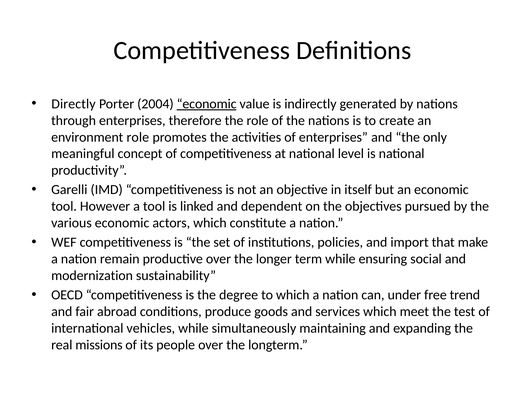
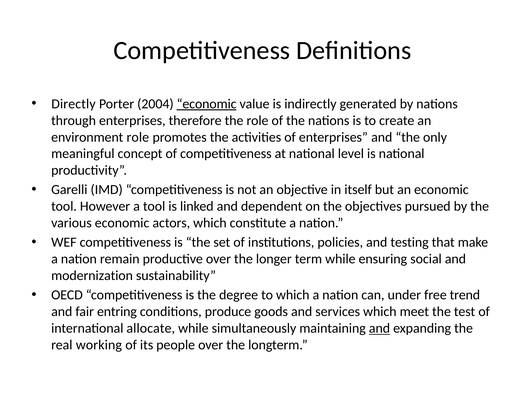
import: import -> testing
abroad: abroad -> entring
vehicles: vehicles -> allocate
and at (379, 328) underline: none -> present
missions: missions -> working
